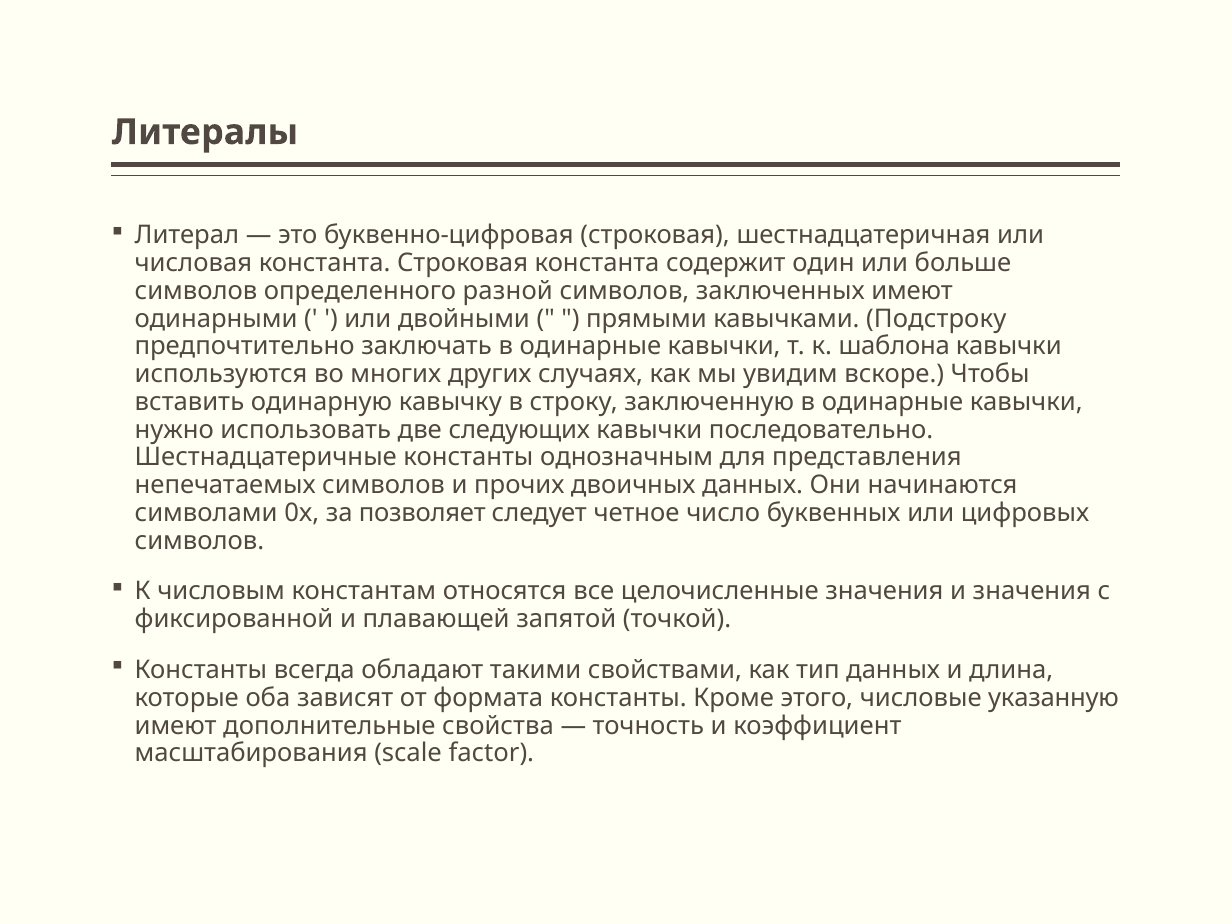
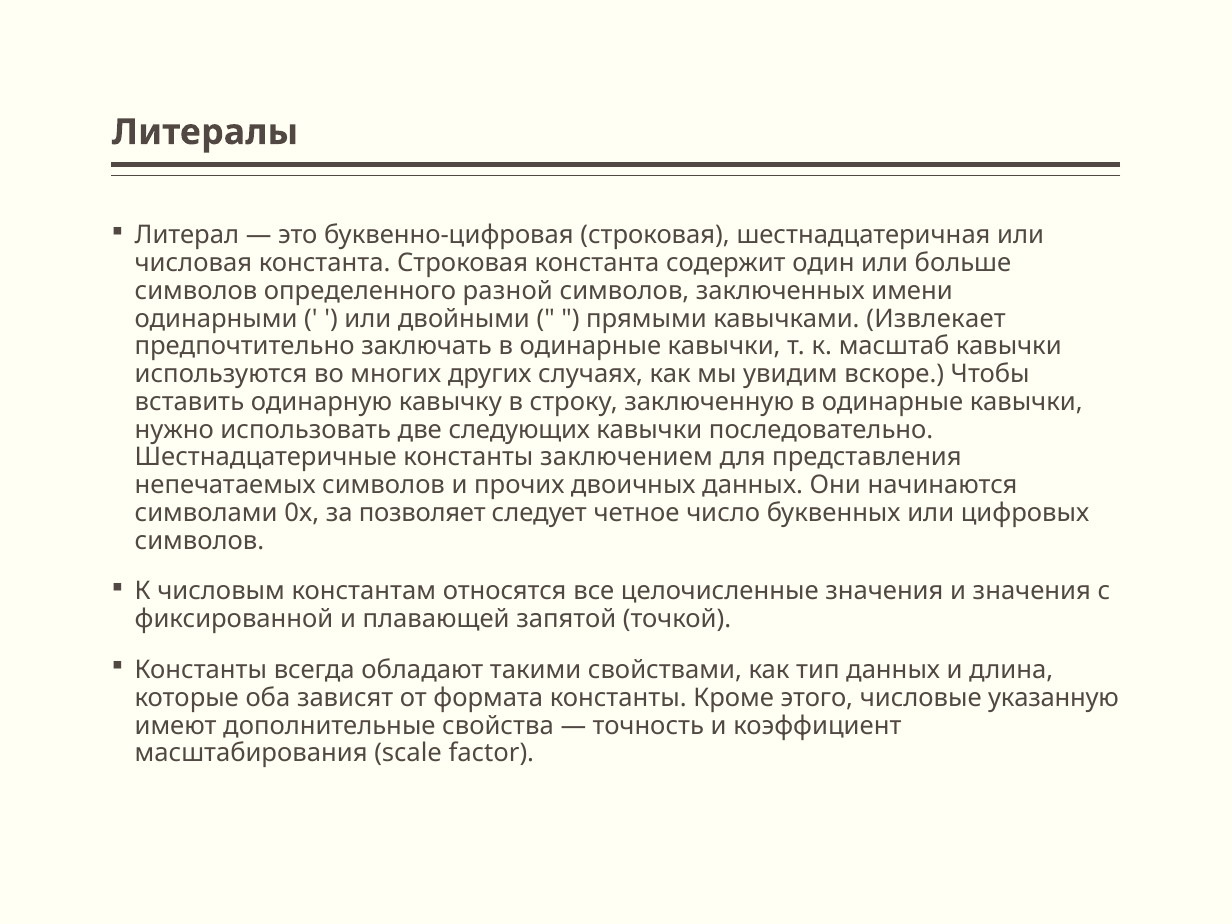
заключенных имеют: имеют -> имени
Подстроку: Подстроку -> Извлекает
шаблона: шаблона -> масштаб
однозначным: однозначным -> заключением
